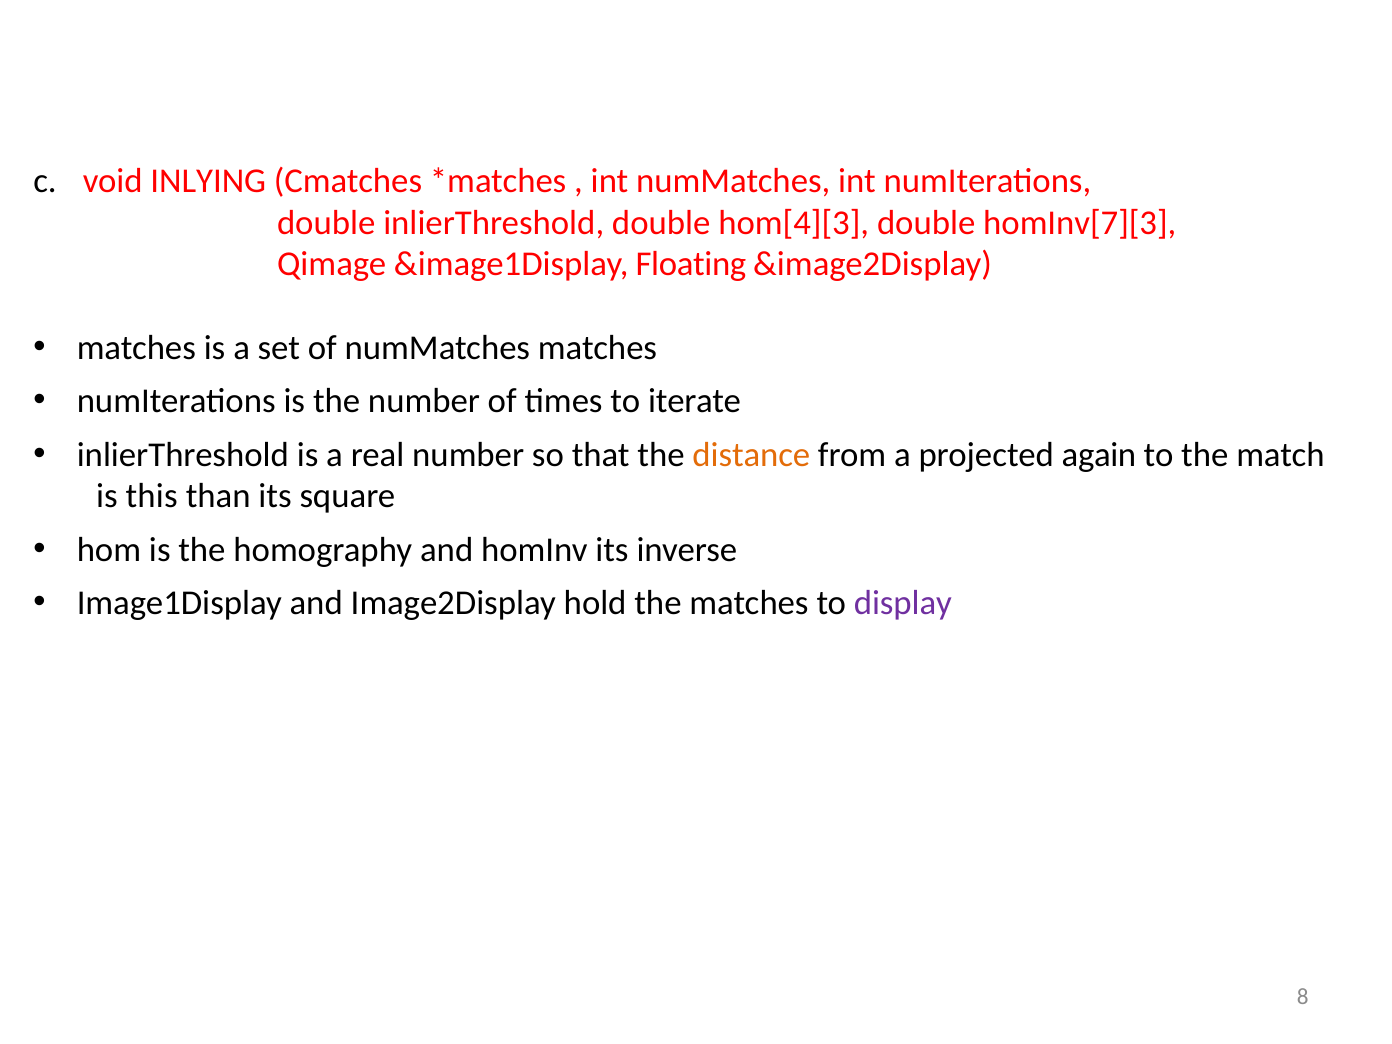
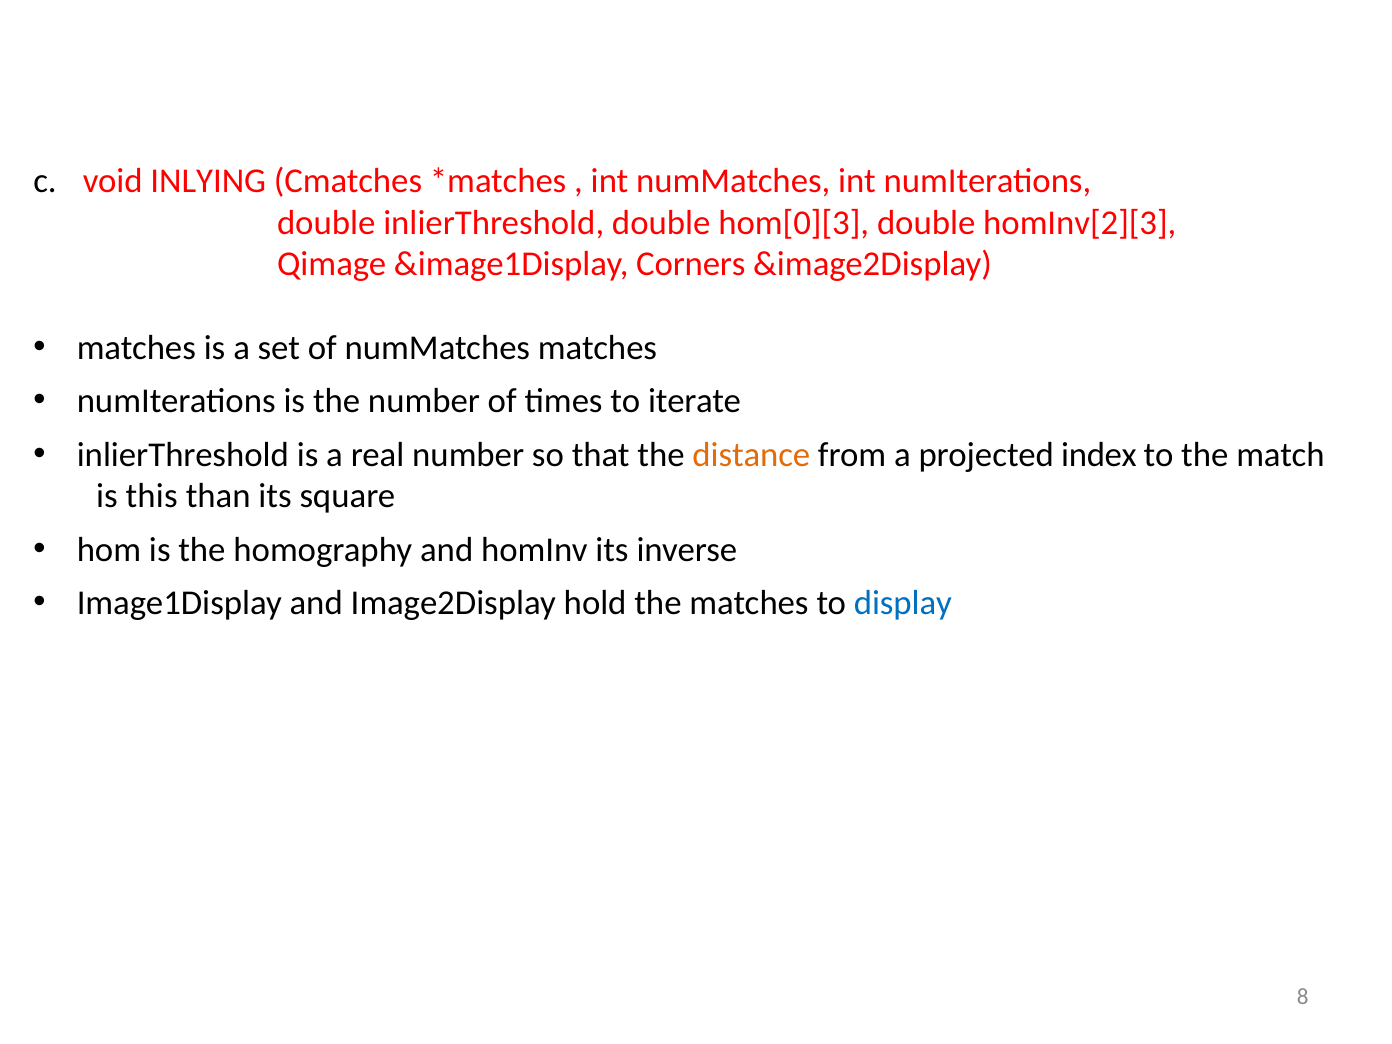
hom[4][3: hom[4][3 -> hom[0][3
homInv[7][3: homInv[7][3 -> homInv[2][3
Floating: Floating -> Corners
again: again -> index
display colour: purple -> blue
